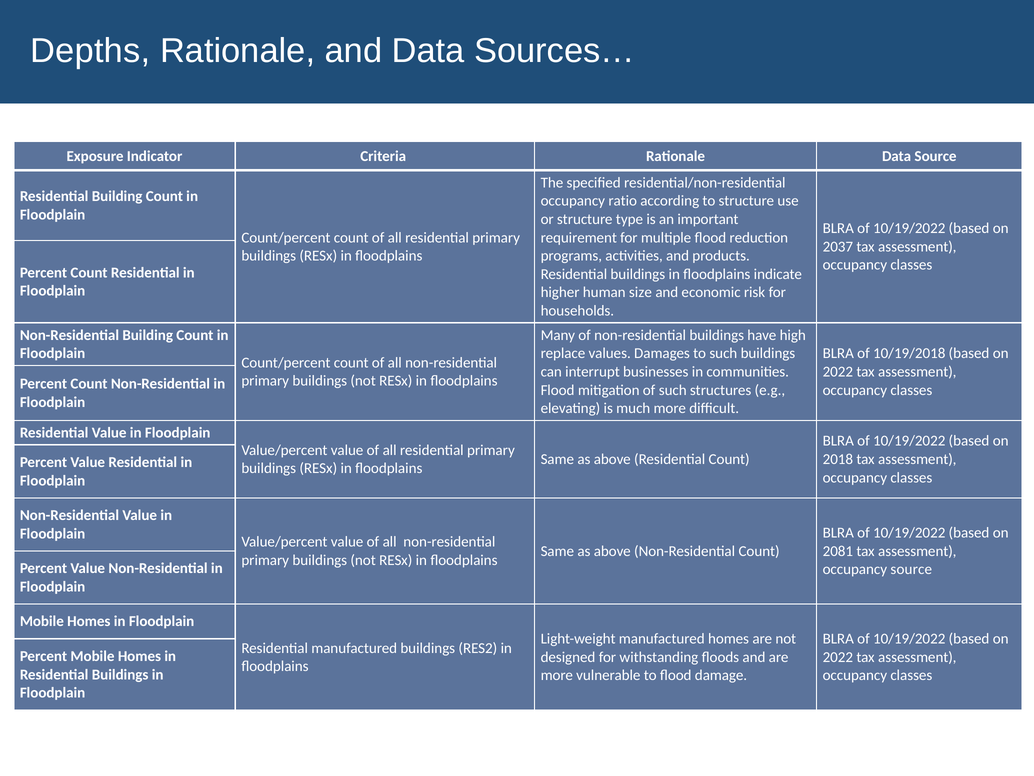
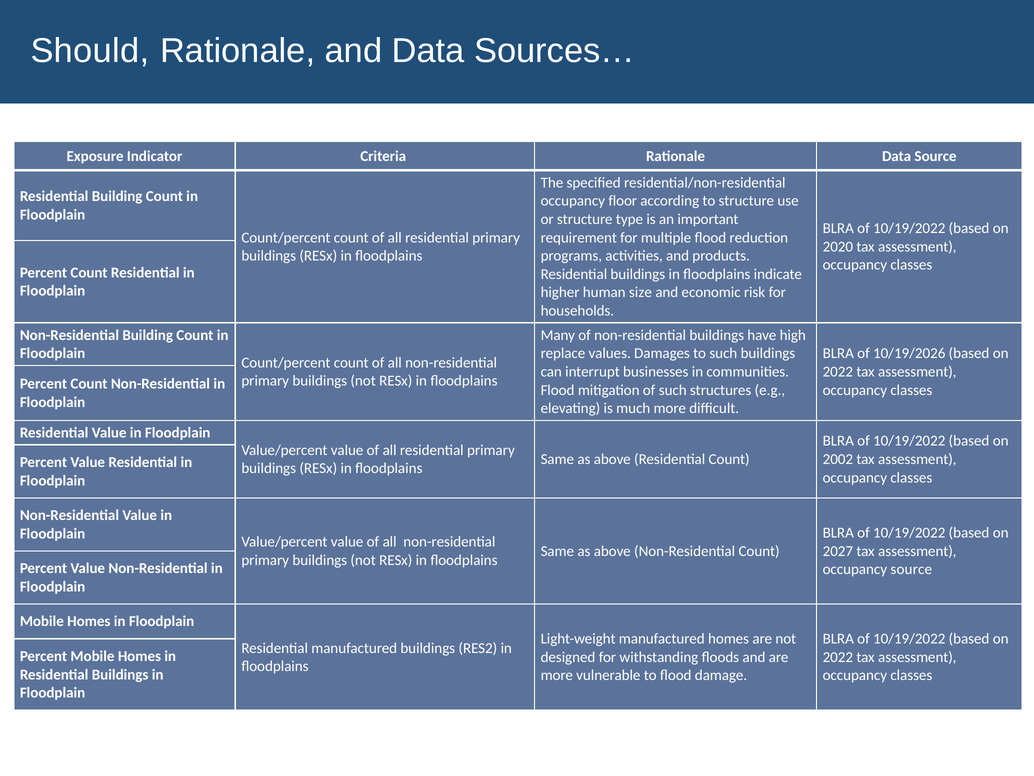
Depths: Depths -> Should
ratio: ratio -> floor
2037: 2037 -> 2020
10/19/2018: 10/19/2018 -> 10/19/2026
2018: 2018 -> 2002
2081: 2081 -> 2027
